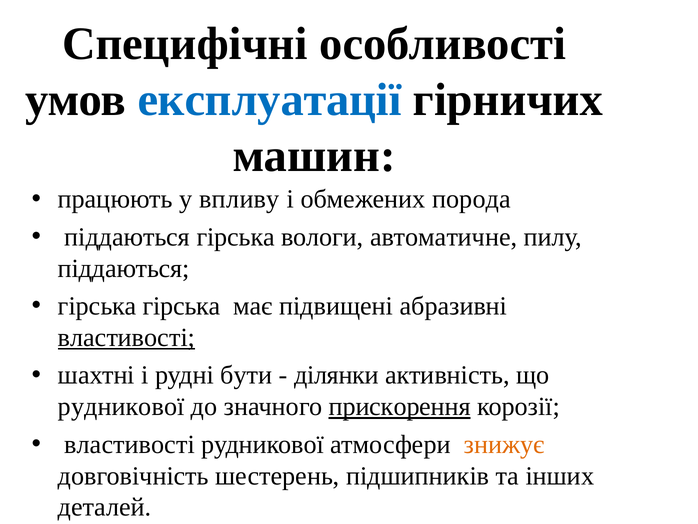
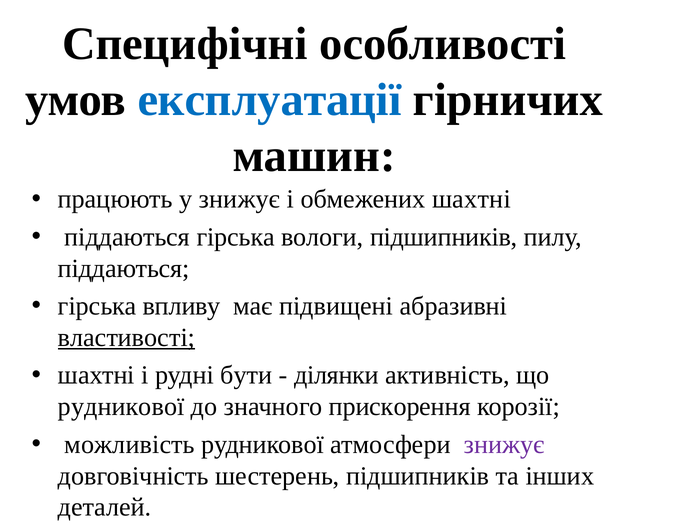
у впливу: впливу -> знижує
обмежених порода: порода -> шахтні
вологи автоматичне: автоматичне -> підшипників
гірська гірська: гірська -> впливу
прискорення underline: present -> none
властивості at (130, 444): властивості -> можливість
знижує at (504, 444) colour: orange -> purple
